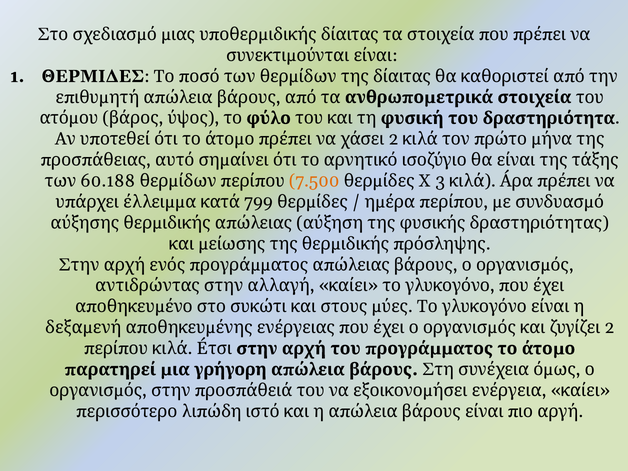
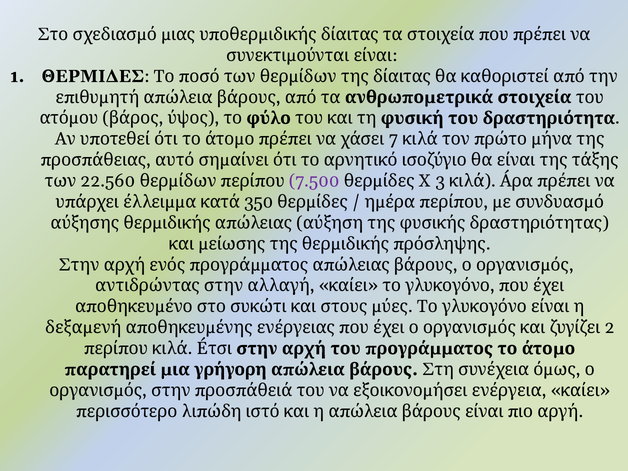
2 at (394, 139): 2 -> 7
60.188: 60.188 -> 22.560
7.500 colour: orange -> purple
799: 799 -> 350
